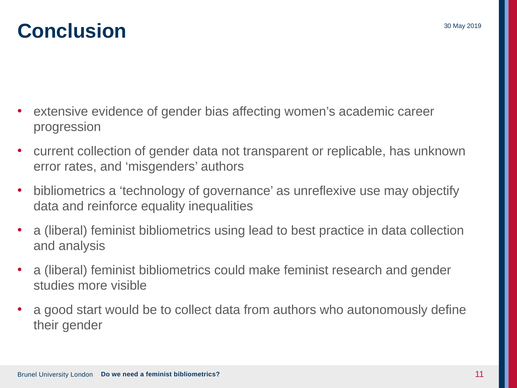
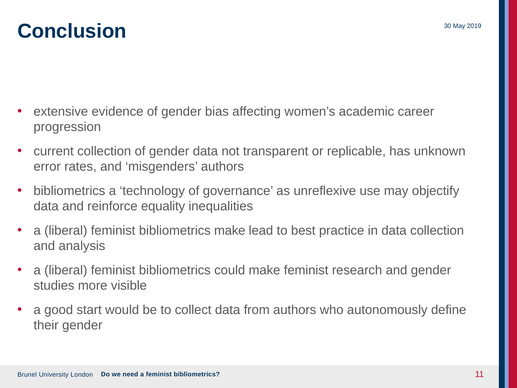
bibliometrics using: using -> make
